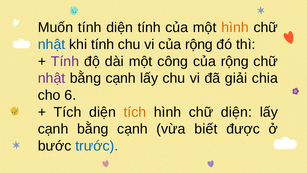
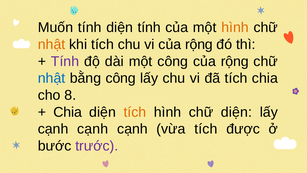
nhật at (52, 45) colour: blue -> orange
khi tính: tính -> tích
nhật at (52, 78) colour: purple -> blue
cạnh at (121, 78): cạnh -> công
đã giải: giải -> tích
6: 6 -> 8
Tích at (67, 112): Tích -> Chia
bằng at (93, 129): bằng -> cạnh
vừa biết: biết -> tích
trước colour: blue -> purple
